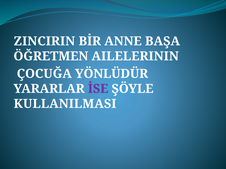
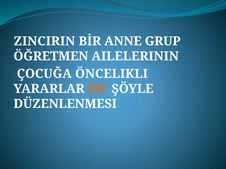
BAŞA: BAŞA -> GRUP
YÖNLÜDÜR: YÖNLÜDÜR -> ÖNCELIKLI
İSE colour: purple -> orange
KULLANILMASI: KULLANILMASI -> DÜZENLENMESI
